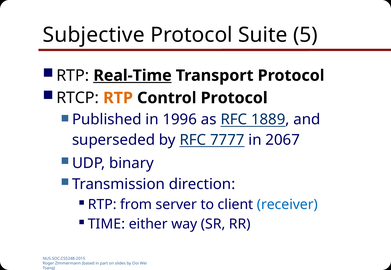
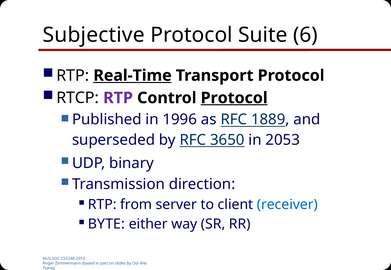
5: 5 -> 6
RTP at (118, 98) colour: orange -> purple
Protocol at (234, 98) underline: none -> present
7777: 7777 -> 3650
2067: 2067 -> 2053
TIME: TIME -> BYTE
